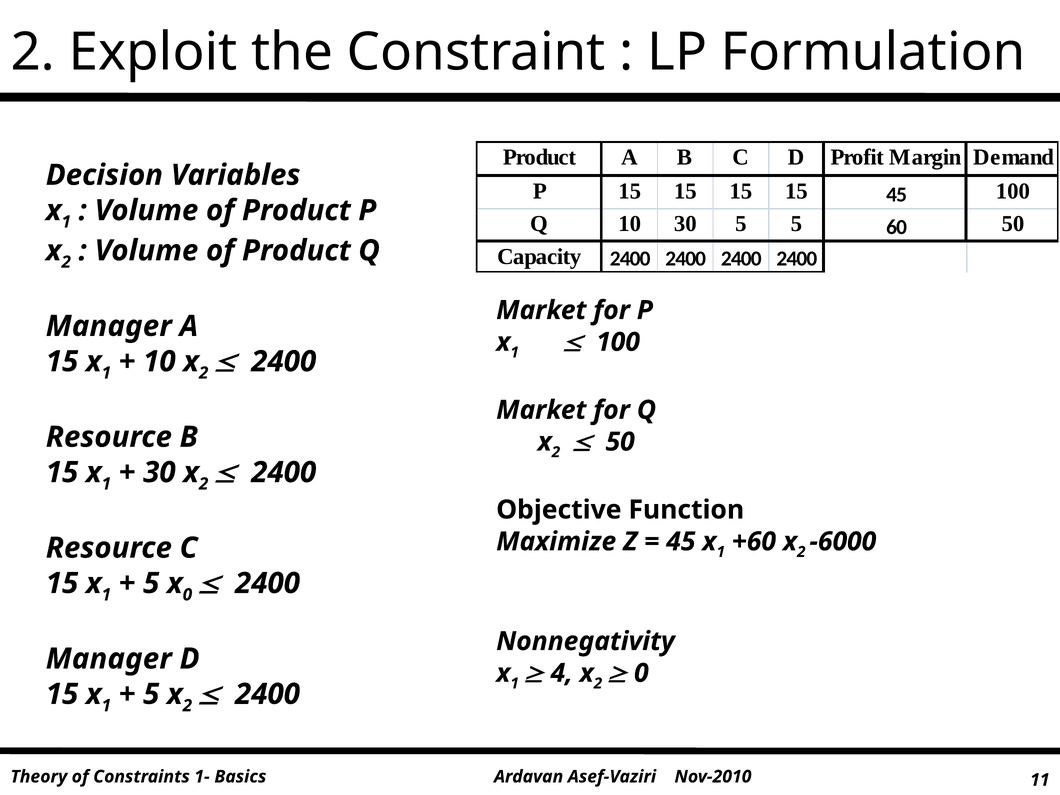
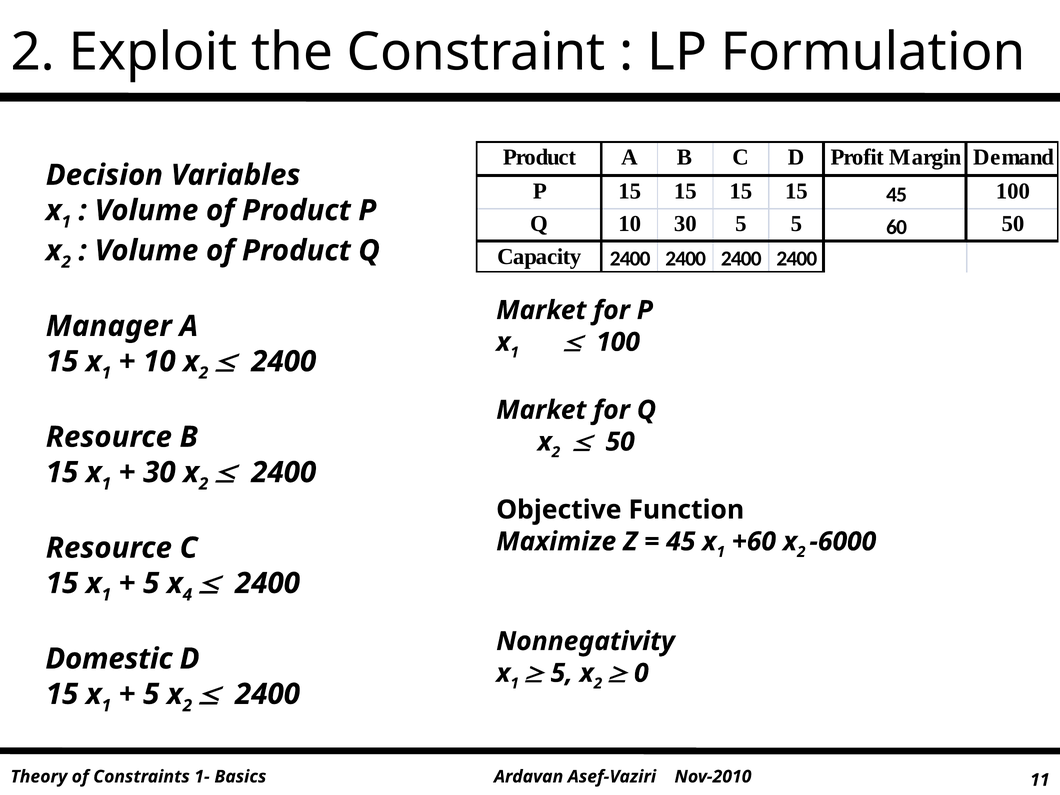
0 at (187, 595): 0 -> 4
Manager at (109, 659): Manager -> Domestic
4 at (562, 673): 4 -> 5
